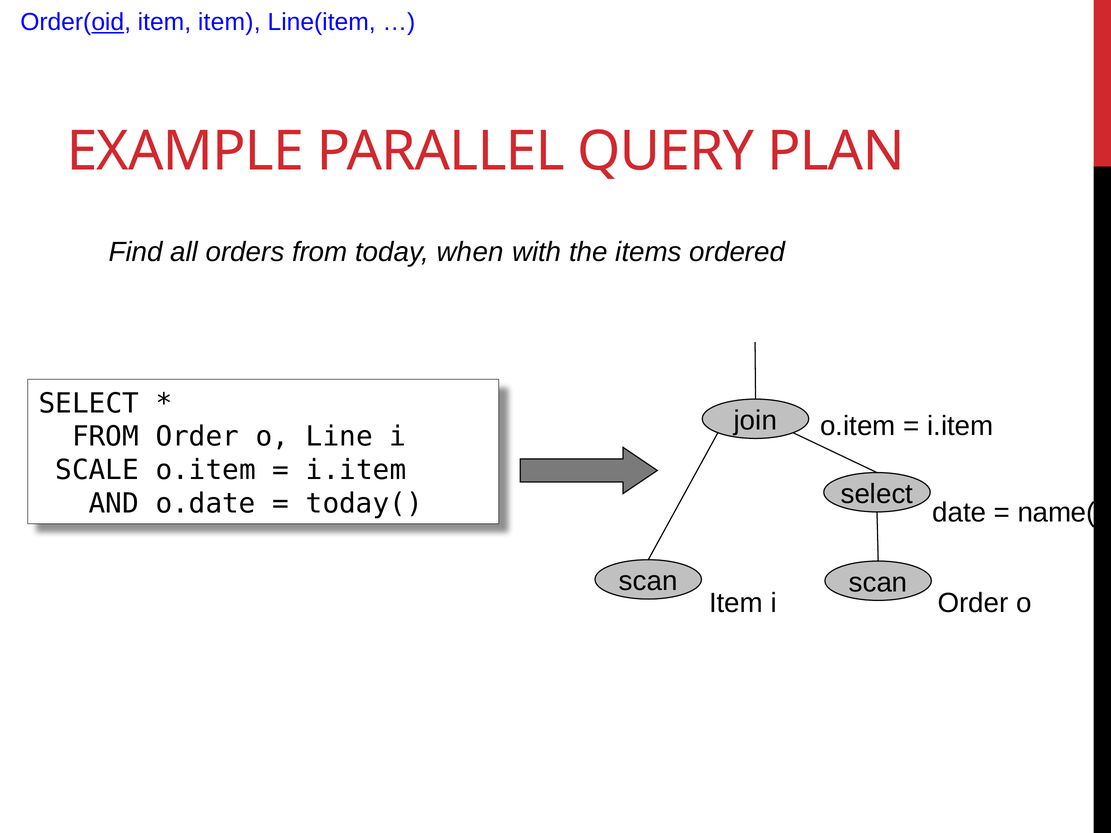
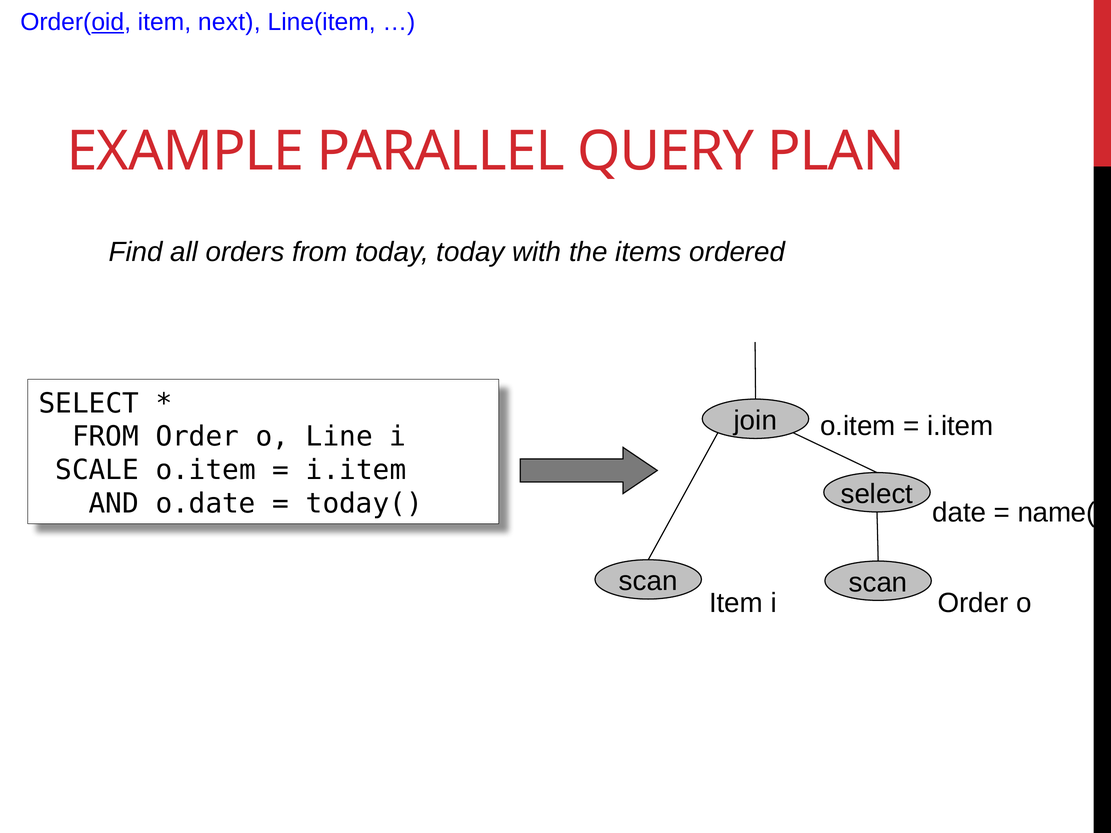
item item: item -> next
today when: when -> today
